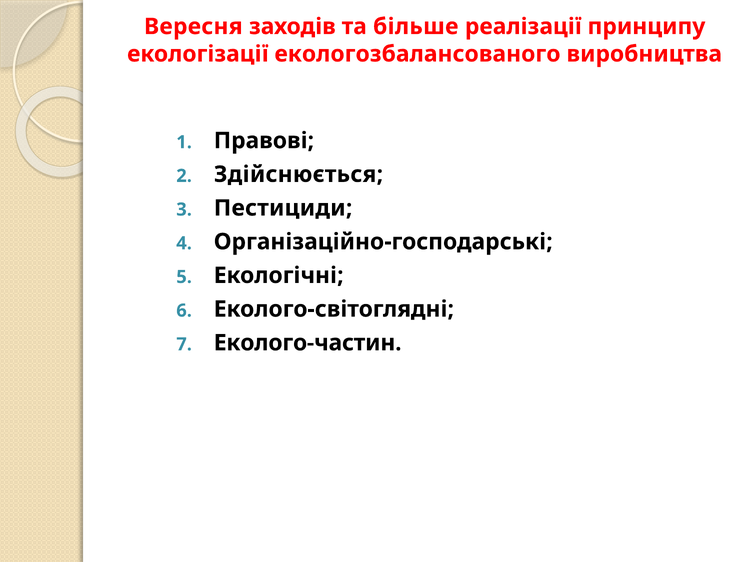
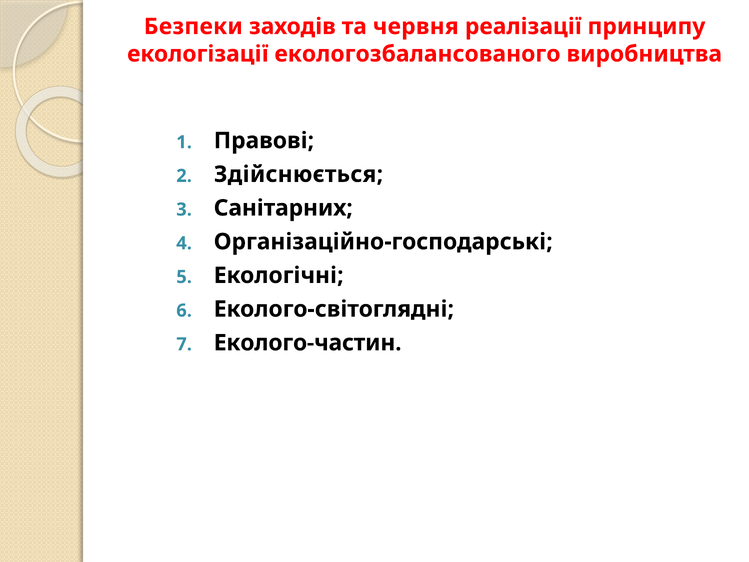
Вересня: Вересня -> Безпеки
більше: більше -> червня
Пестициди: Пестициди -> Санітарних
